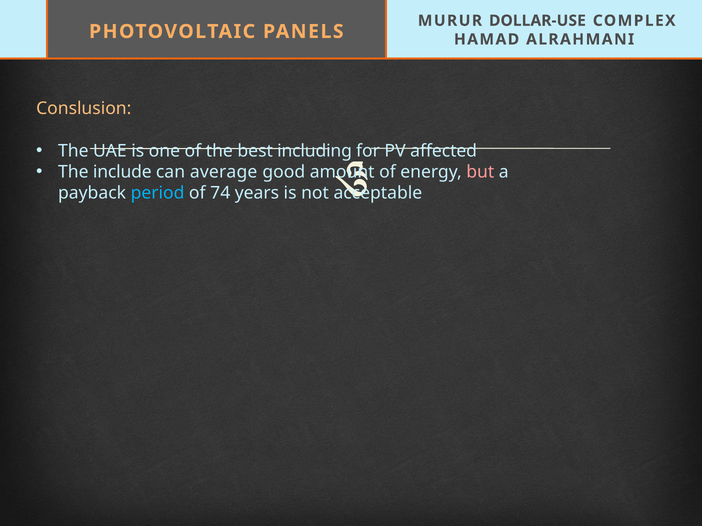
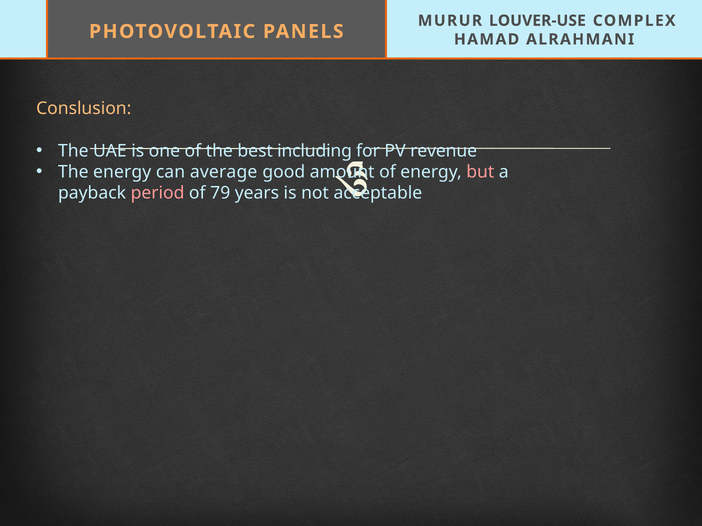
DOLLAR-USE: DOLLAR-USE -> LOUVER-USE
affected: affected -> revenue
The include: include -> energy
period colour: light blue -> pink
74: 74 -> 79
